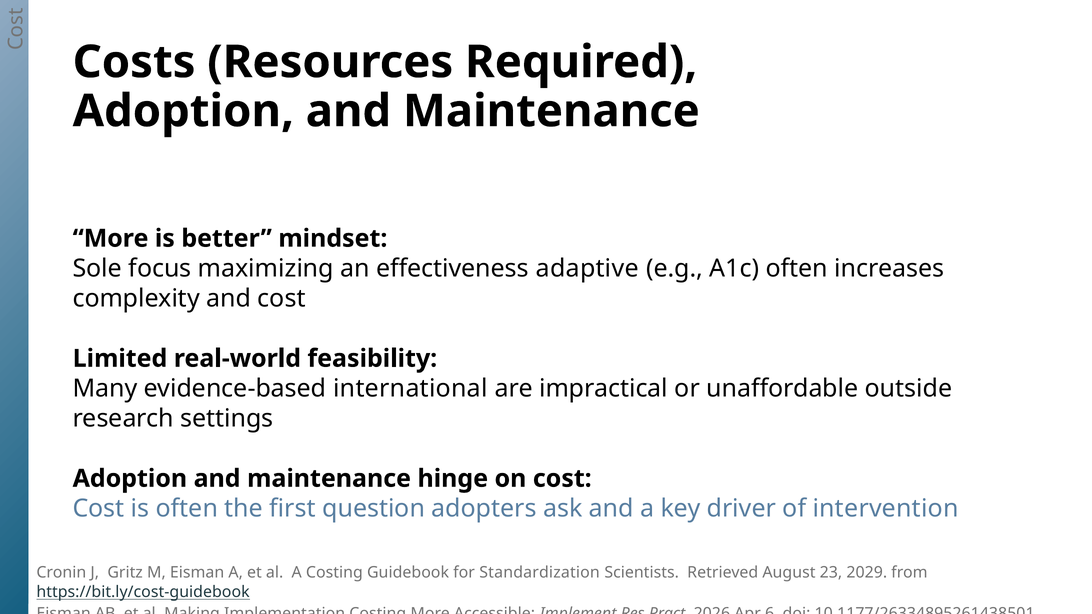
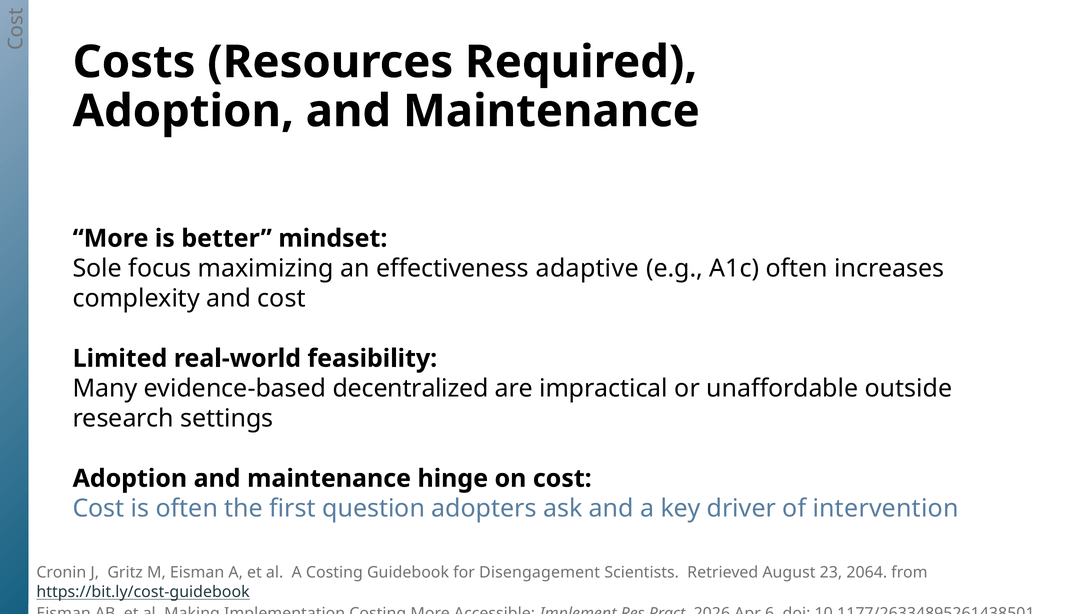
international: international -> decentralized
Standardization: Standardization -> Disengagement
2029: 2029 -> 2064
